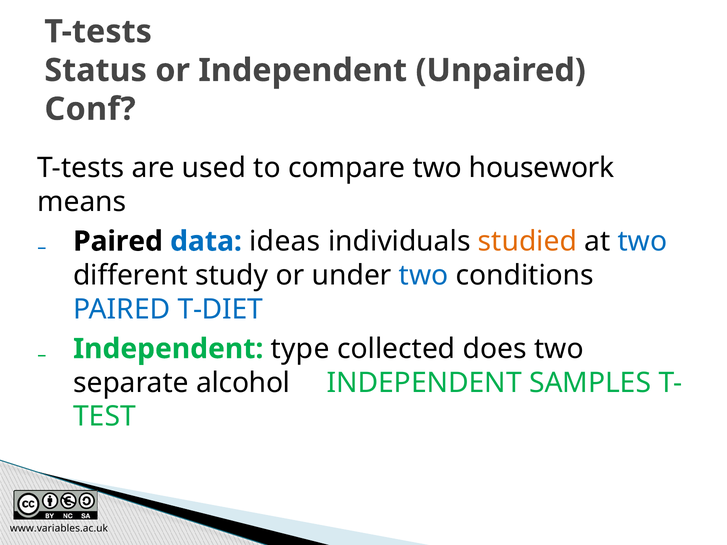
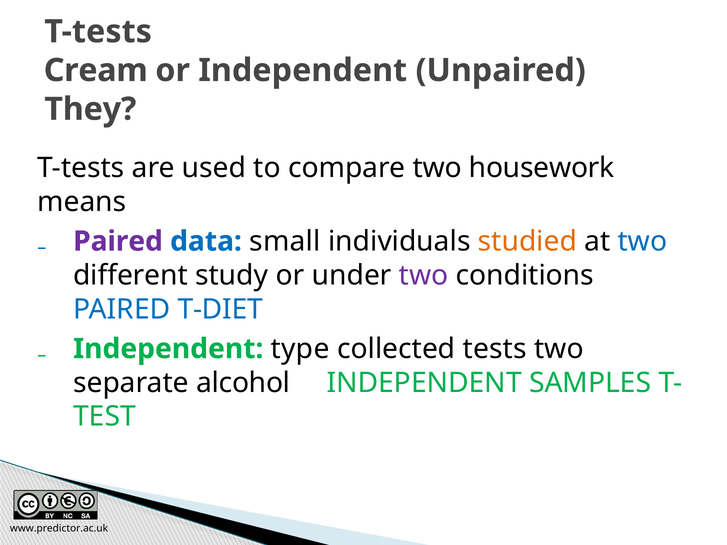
Status: Status -> Cream
Conf: Conf -> They
Paired at (118, 241) colour: black -> purple
ideas: ideas -> small
two at (424, 275) colour: blue -> purple
does: does -> tests
www.variables.ac.uk: www.variables.ac.uk -> www.predictor.ac.uk
